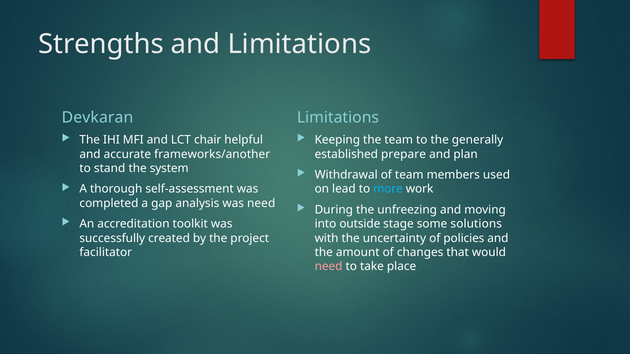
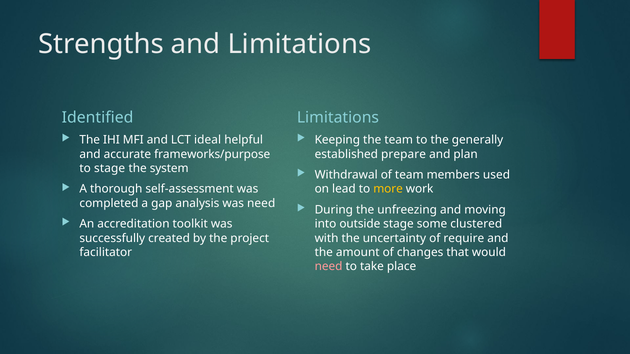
Devkaran: Devkaran -> Identified
chair: chair -> ideal
frameworks/another: frameworks/another -> frameworks/purpose
to stand: stand -> stage
more colour: light blue -> yellow
solutions: solutions -> clustered
policies: policies -> require
